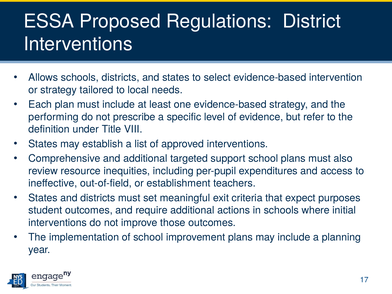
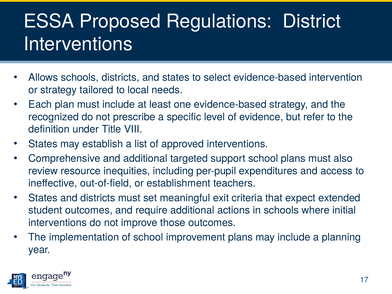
performing: performing -> recognized
purposes: purposes -> extended
